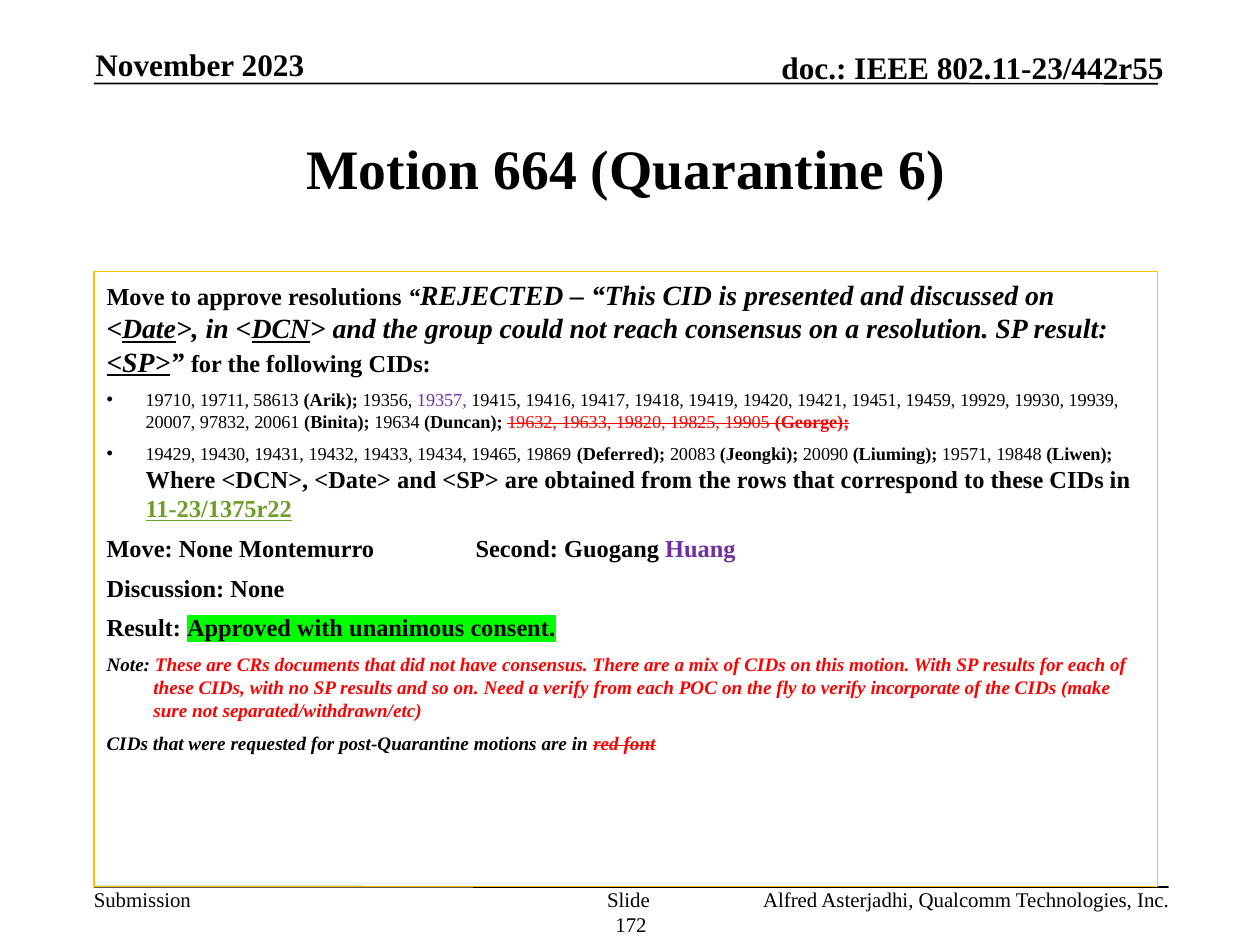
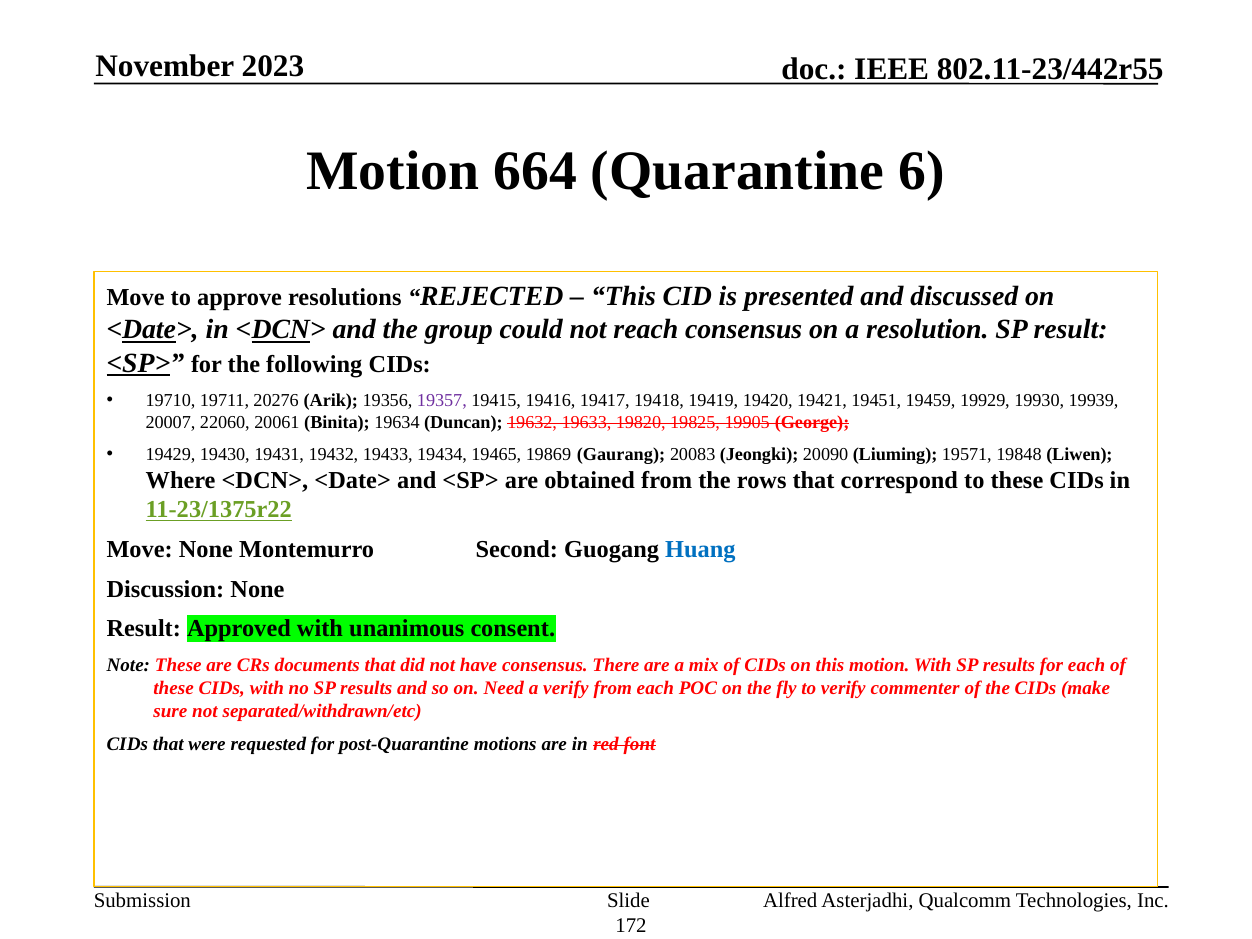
58613: 58613 -> 20276
97832: 97832 -> 22060
Deferred: Deferred -> Gaurang
Huang colour: purple -> blue
incorporate: incorporate -> commenter
